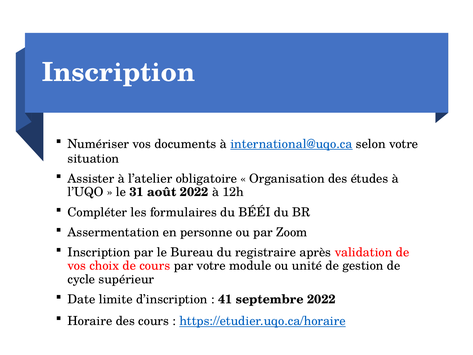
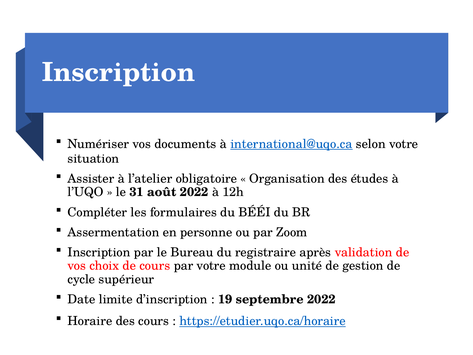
41: 41 -> 19
